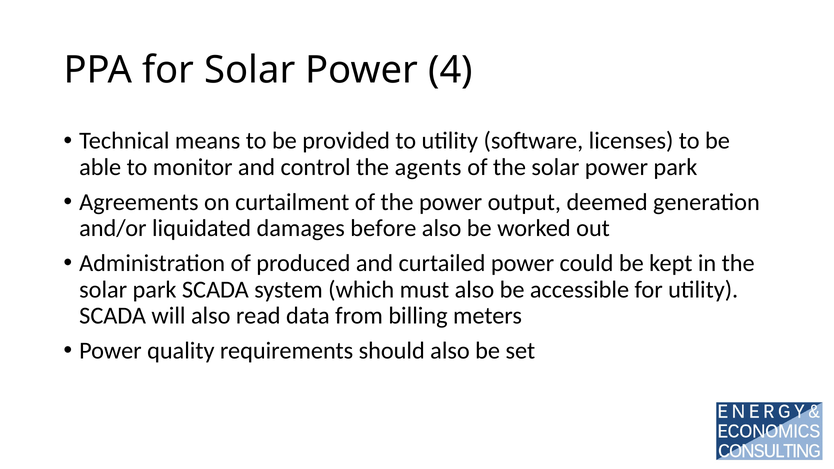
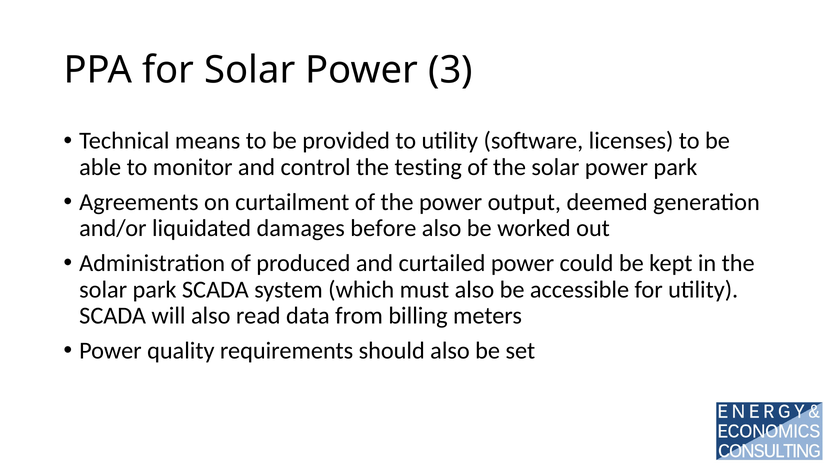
4: 4 -> 3
agents: agents -> testing
